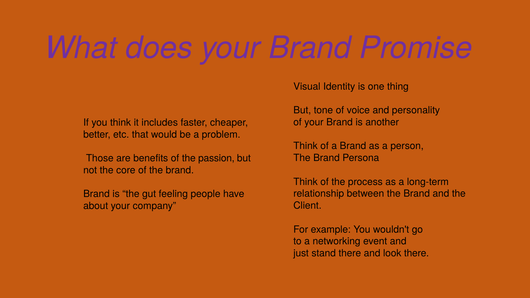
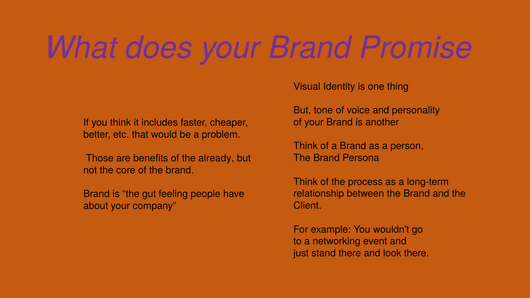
passion: passion -> already
